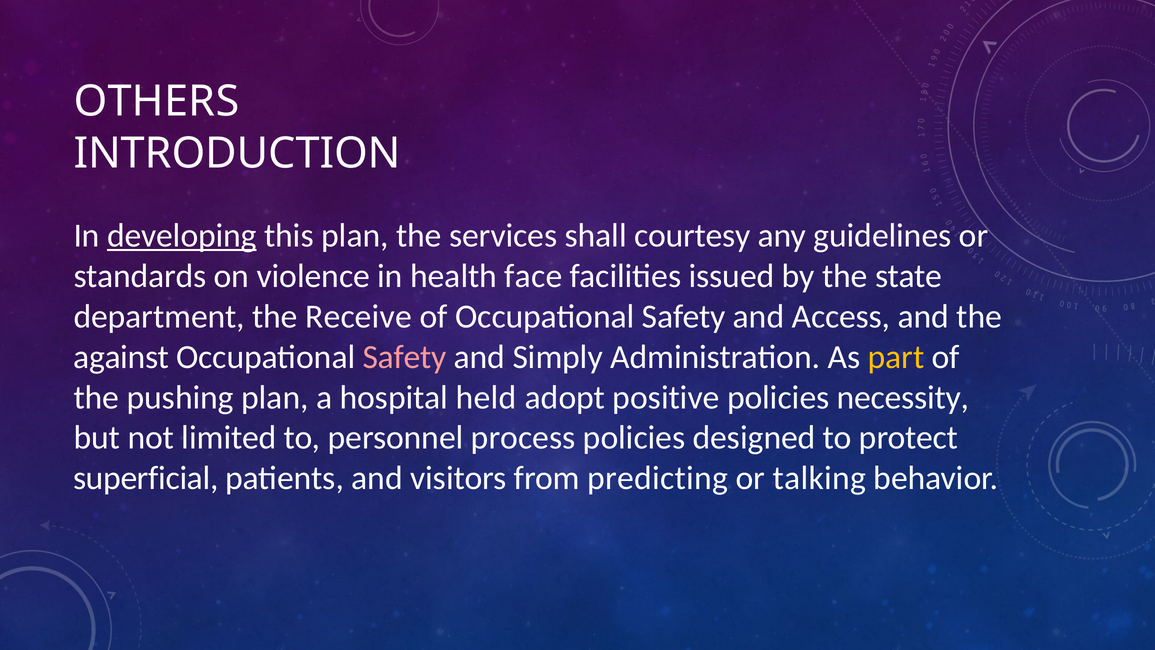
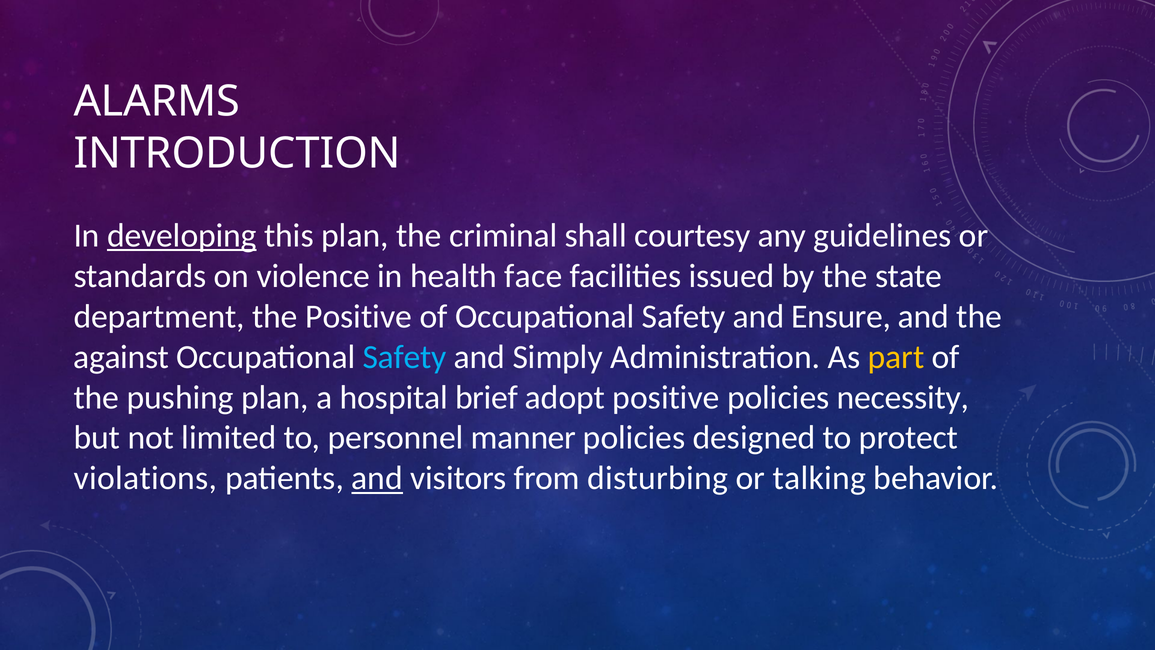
OTHERS: OTHERS -> ALARMS
services: services -> criminal
the Receive: Receive -> Positive
Access: Access -> Ensure
Safety at (405, 357) colour: pink -> light blue
held: held -> brief
process: process -> manner
superficial: superficial -> violations
and at (377, 478) underline: none -> present
predicting: predicting -> disturbing
